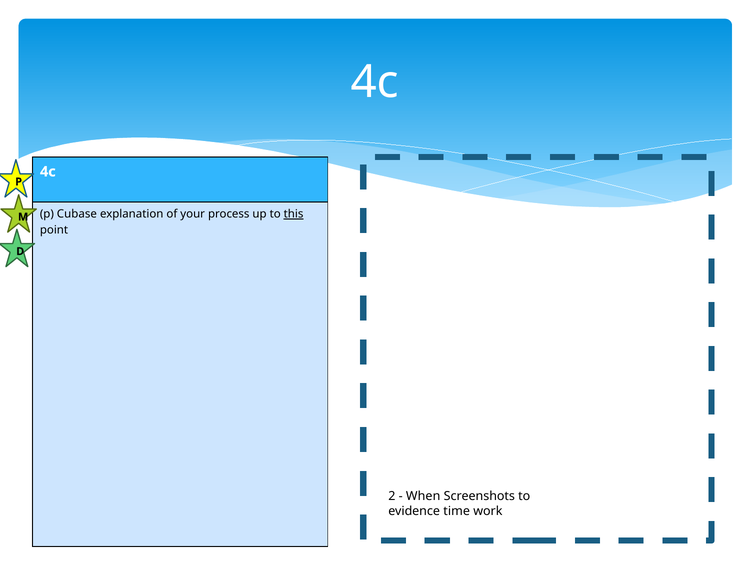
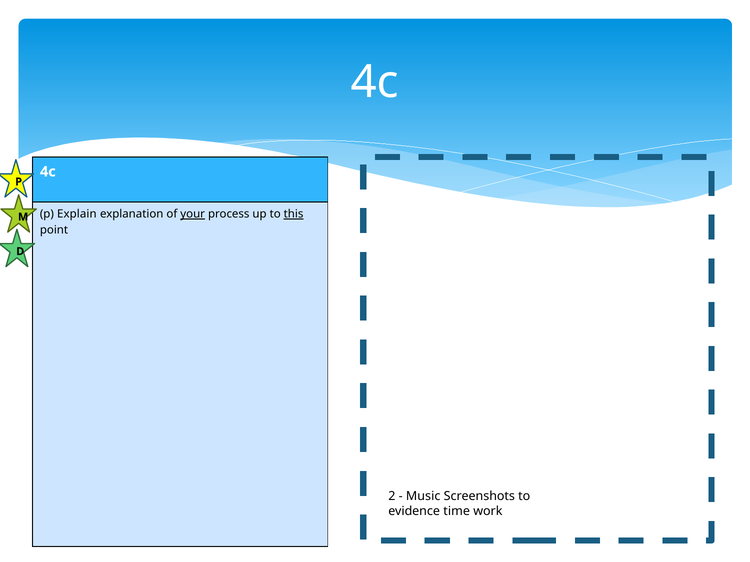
Cubase: Cubase -> Explain
your underline: none -> present
When: When -> Music
